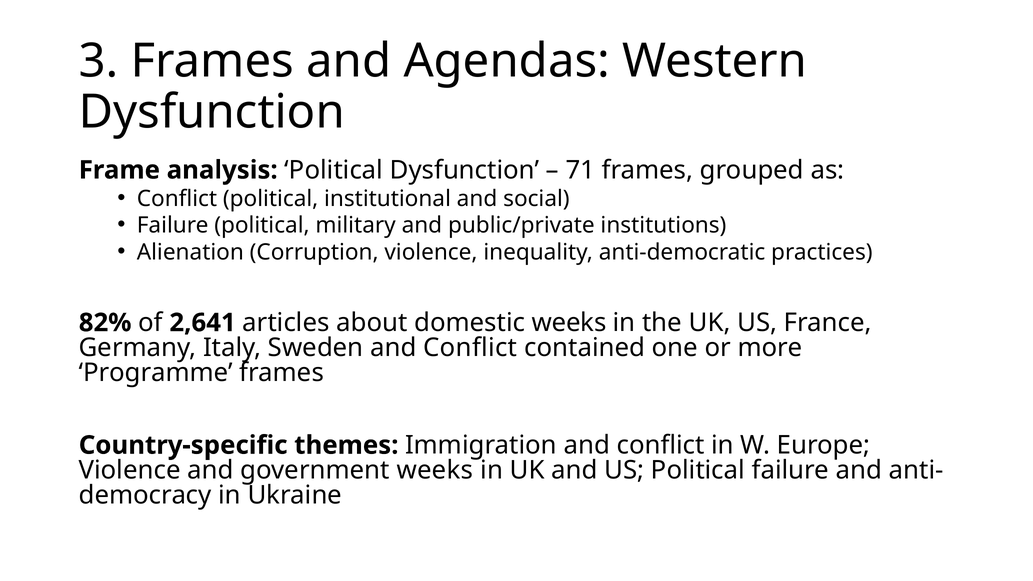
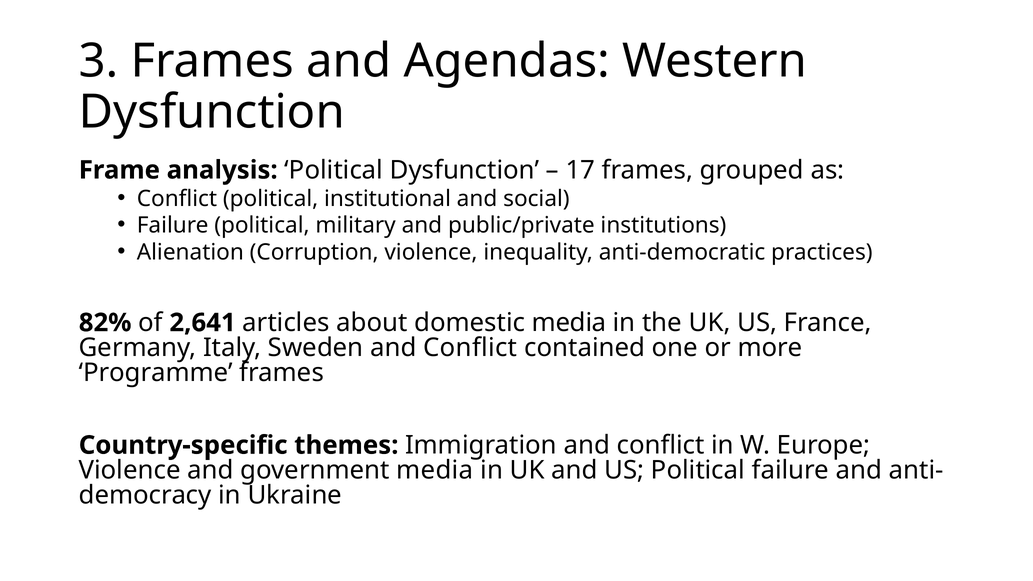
71: 71 -> 17
domestic weeks: weeks -> media
government weeks: weeks -> media
